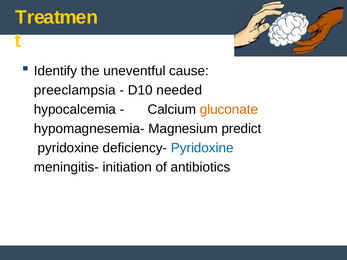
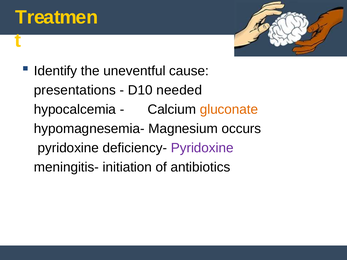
preeclampsia: preeclampsia -> presentations
predict: predict -> occurs
Pyridoxine at (202, 148) colour: blue -> purple
